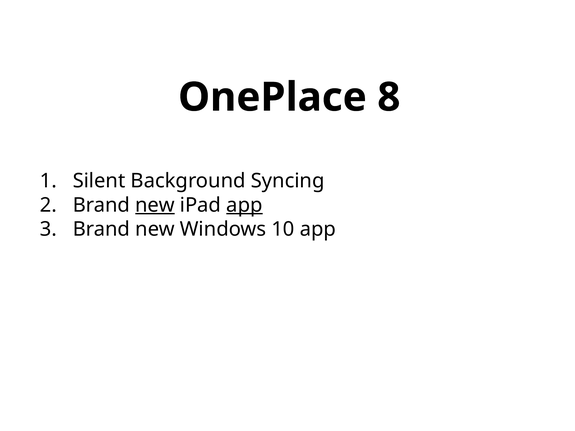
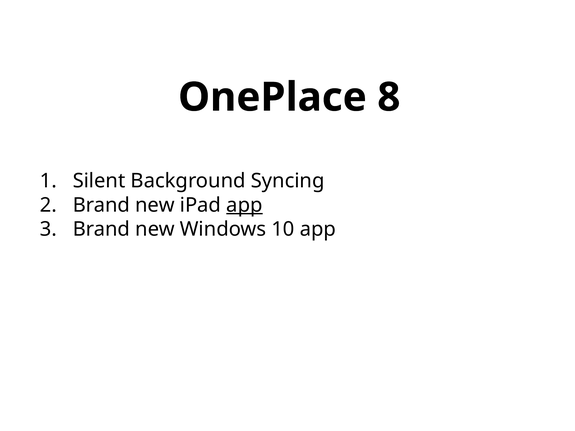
new at (155, 205) underline: present -> none
